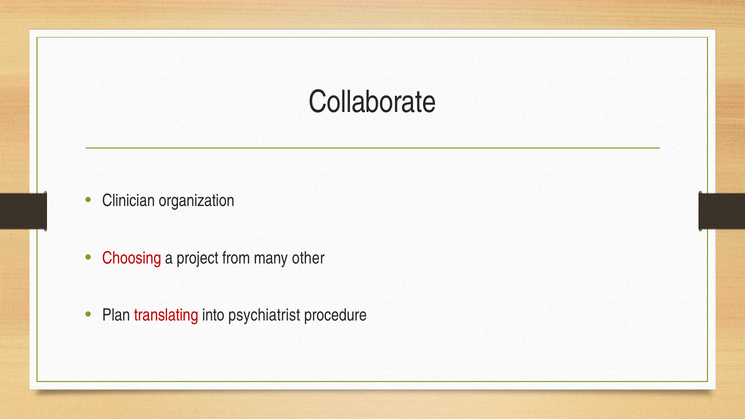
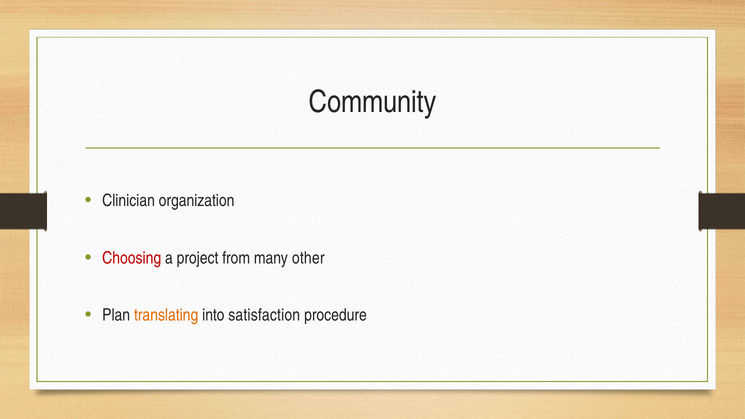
Collaborate: Collaborate -> Community
translating colour: red -> orange
psychiatrist: psychiatrist -> satisfaction
